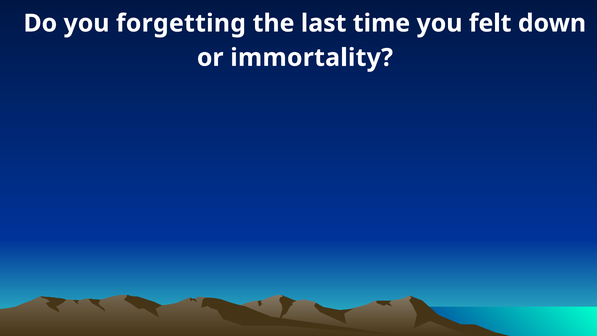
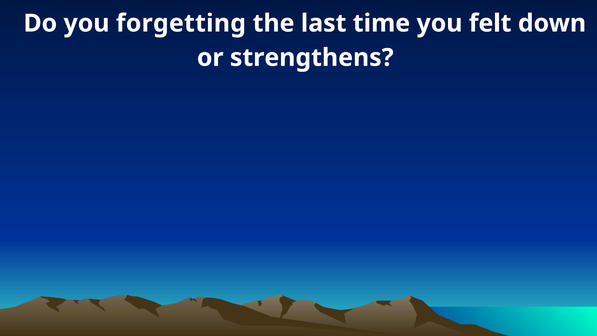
immortality: immortality -> strengthens
